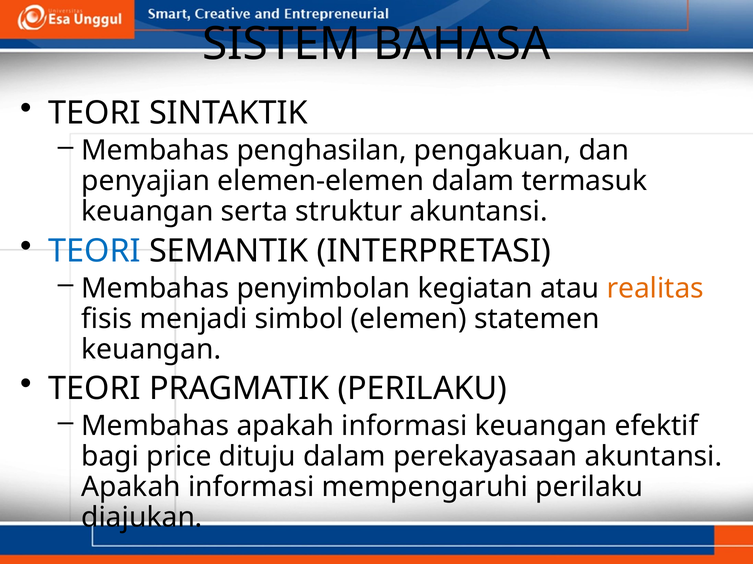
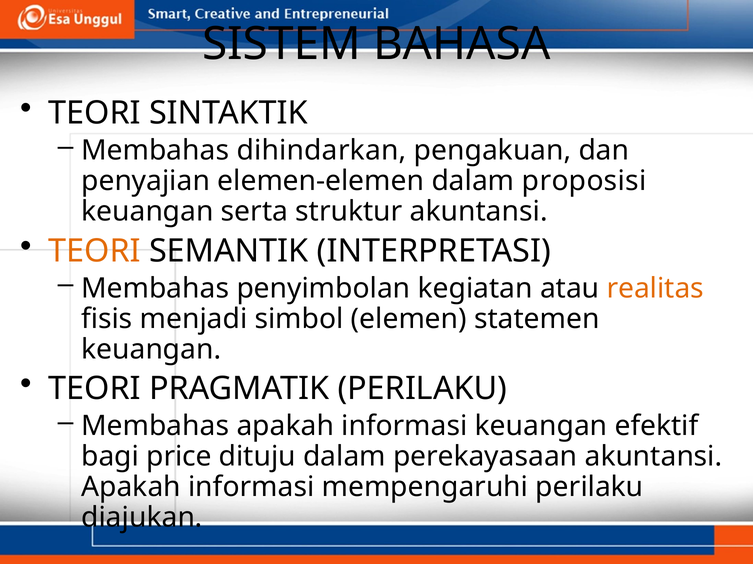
penghasilan: penghasilan -> dihindarkan
termasuk: termasuk -> proposisi
TEORI at (94, 251) colour: blue -> orange
